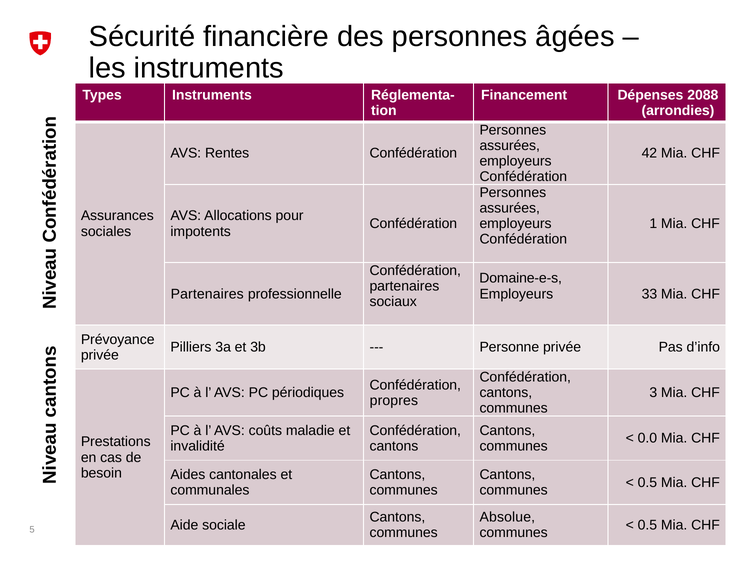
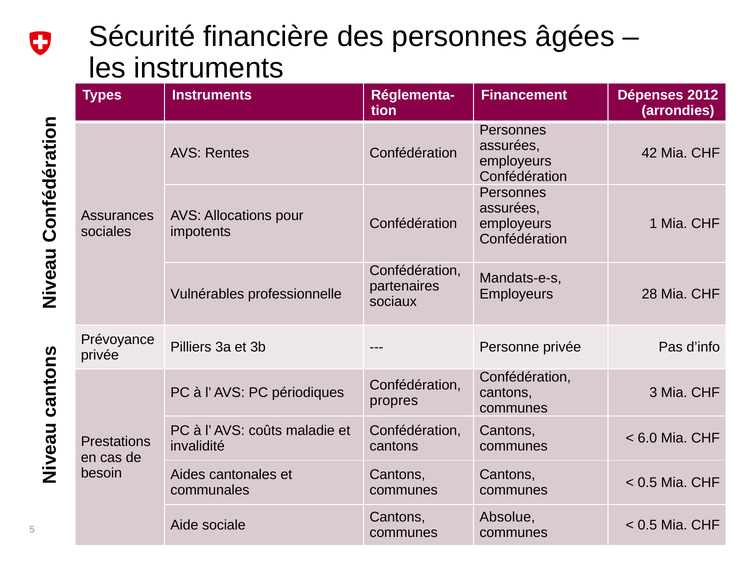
2088: 2088 -> 2012
Domaine-e-s: Domaine-e-s -> Mandats-e-s
Partenaires at (207, 294): Partenaires -> Vulnérables
33: 33 -> 28
0.0: 0.0 -> 6.0
